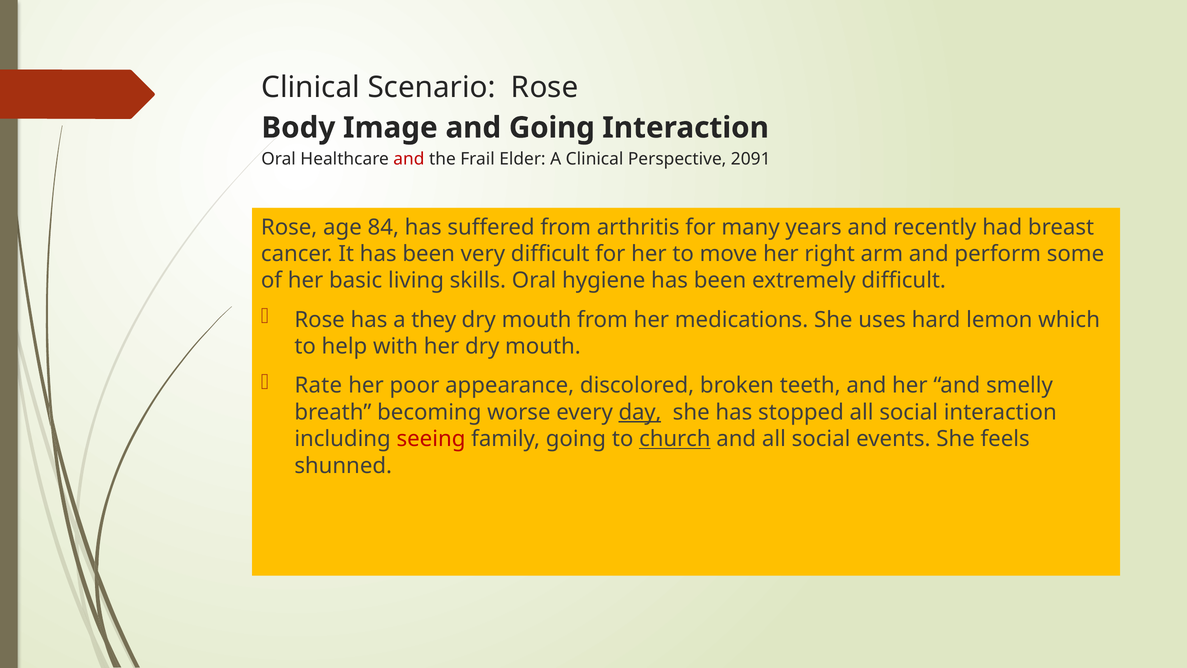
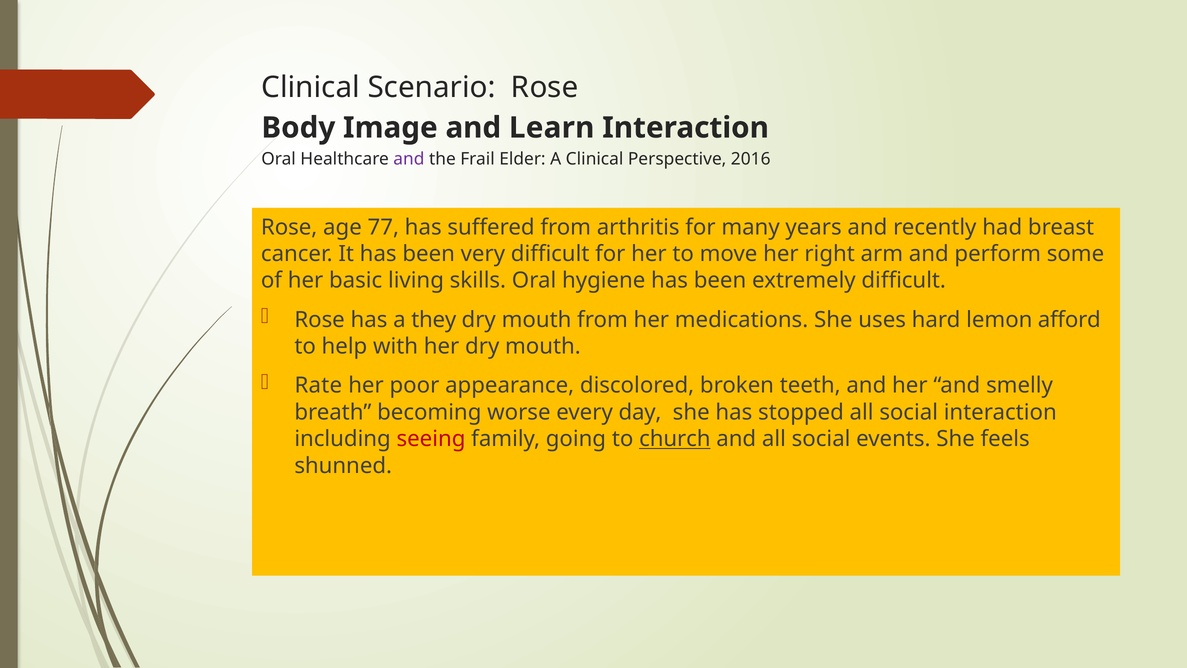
and Going: Going -> Learn
and at (409, 159) colour: red -> purple
2091: 2091 -> 2016
84: 84 -> 77
which: which -> afford
day underline: present -> none
